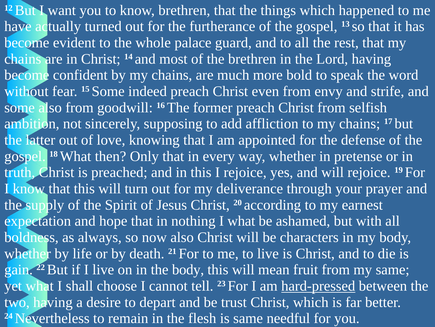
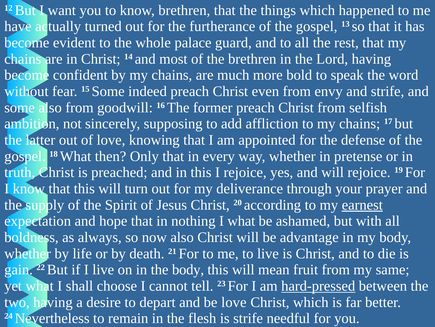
earnest underline: none -> present
characters: characters -> advantage
be trust: trust -> love
is same: same -> strife
